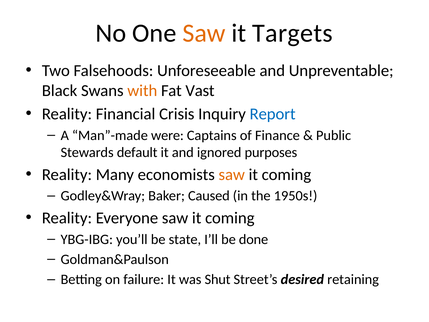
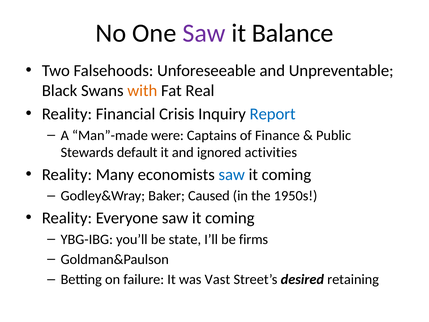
Saw at (204, 33) colour: orange -> purple
Targets: Targets -> Balance
Vast: Vast -> Real
purposes: purposes -> activities
saw at (232, 174) colour: orange -> blue
done: done -> firms
Shut: Shut -> Vast
